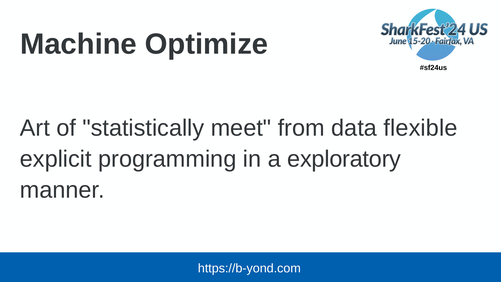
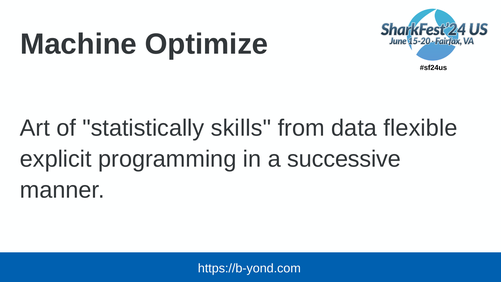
meet: meet -> skills
exploratory: exploratory -> successive
